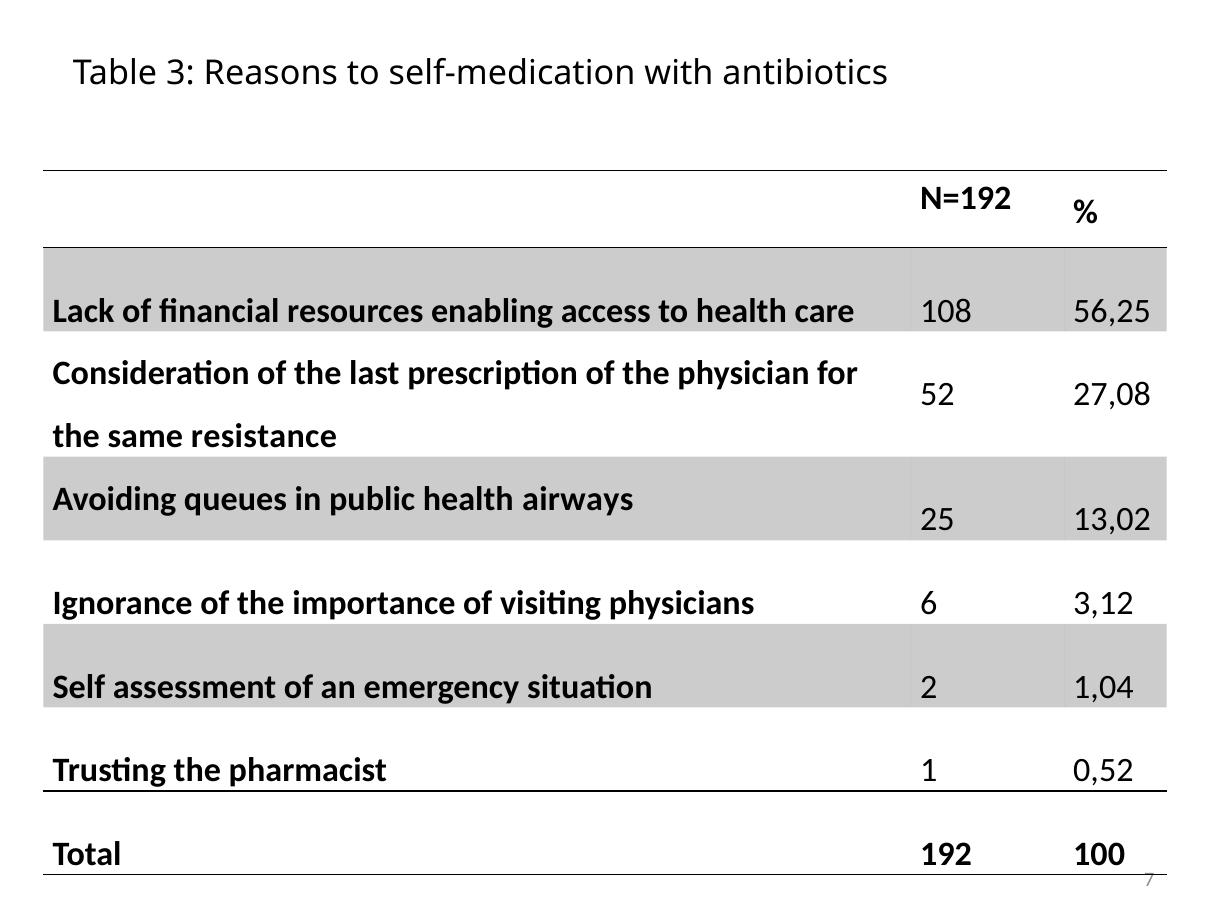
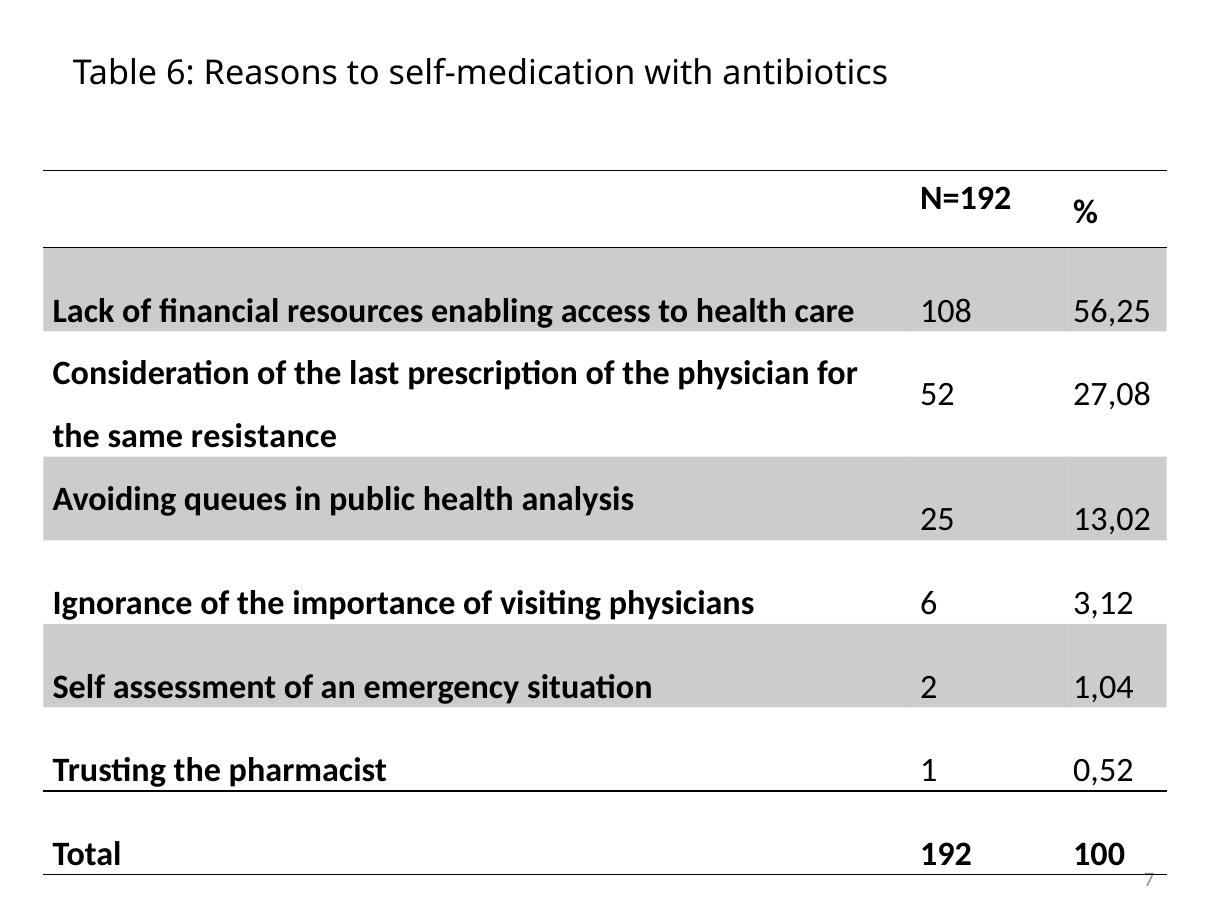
Table 3: 3 -> 6
airways: airways -> analysis
